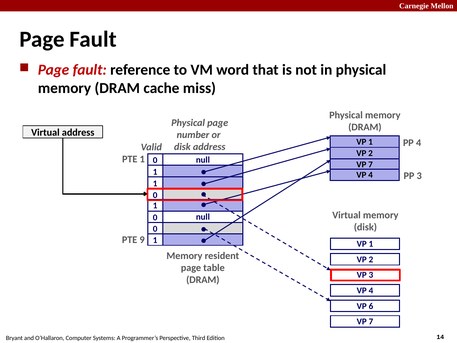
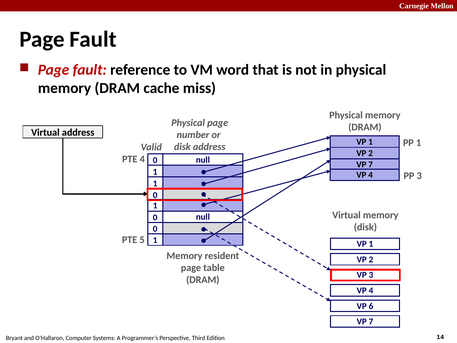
PP 4: 4 -> 1
PTE 1: 1 -> 4
9: 9 -> 5
